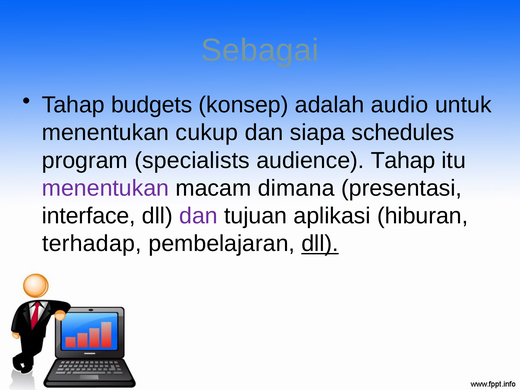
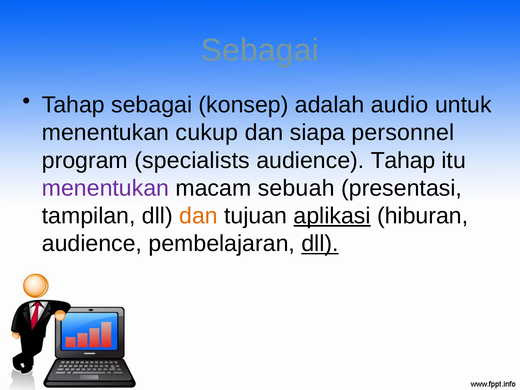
Tahap budgets: budgets -> sebagai
schedules: schedules -> personnel
dimana: dimana -> sebuah
interface: interface -> tampilan
dan at (198, 216) colour: purple -> orange
aplikasi underline: none -> present
terhadap at (92, 244): terhadap -> audience
